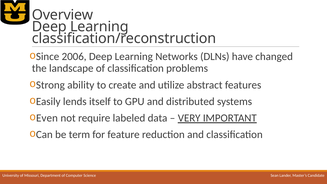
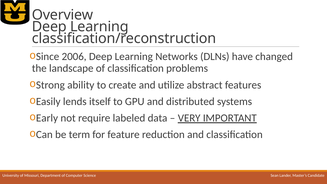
Even: Even -> Early
